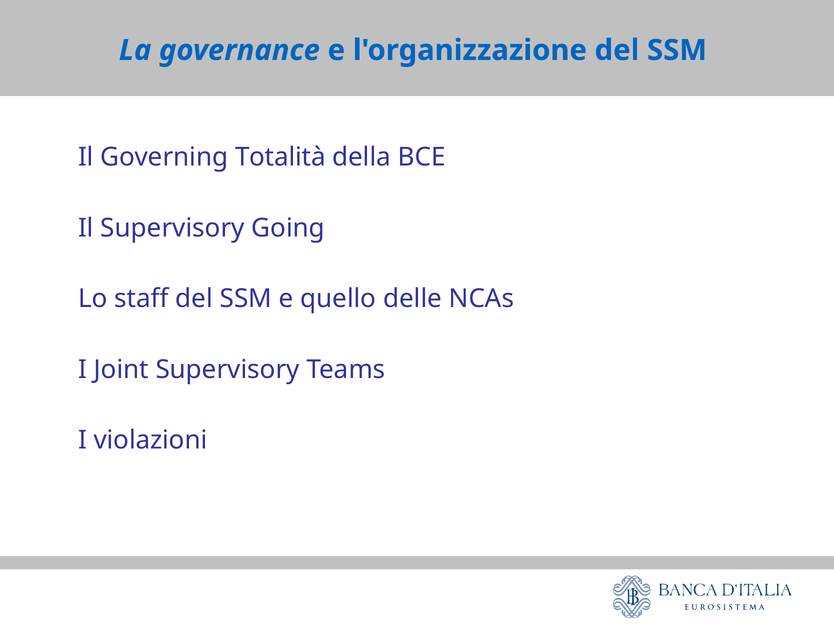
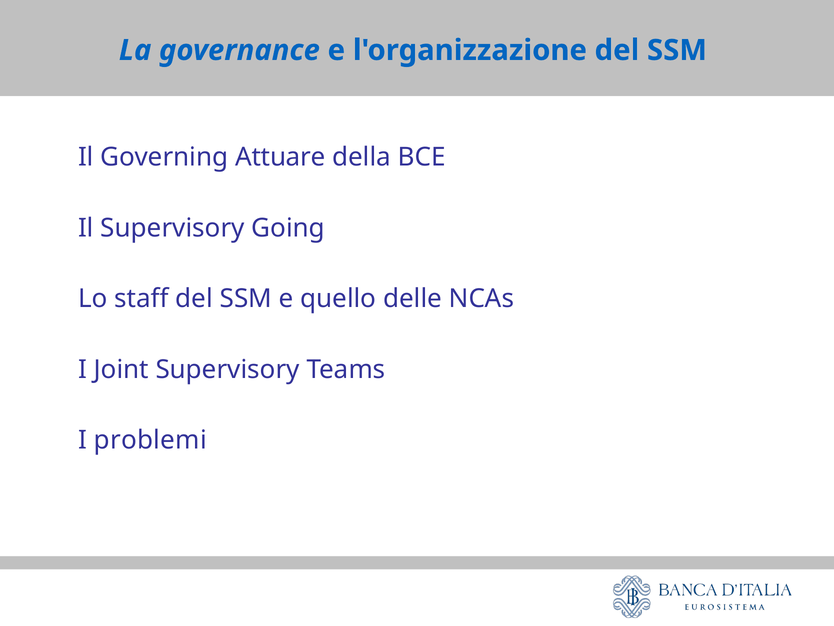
Totalità: Totalità -> Attuare
violazioni: violazioni -> problemi
